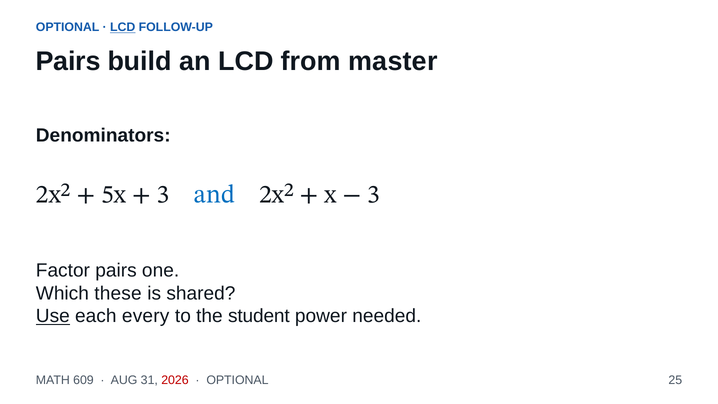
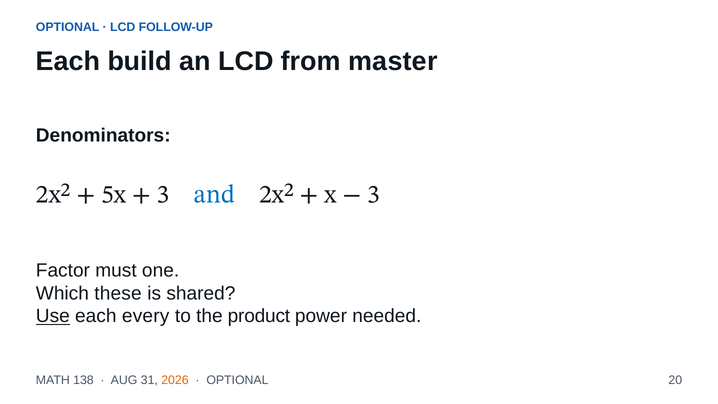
LCD at (123, 27) underline: present -> none
Pairs at (68, 61): Pairs -> Each
Factor pairs: pairs -> must
student: student -> product
609: 609 -> 138
2026 colour: red -> orange
25: 25 -> 20
